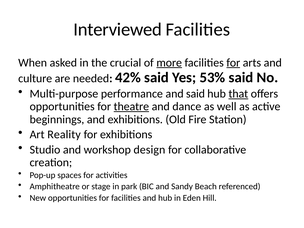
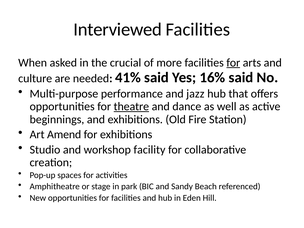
more underline: present -> none
42%: 42% -> 41%
53%: 53% -> 16%
and said: said -> jazz
that underline: present -> none
Reality: Reality -> Amend
design: design -> facility
